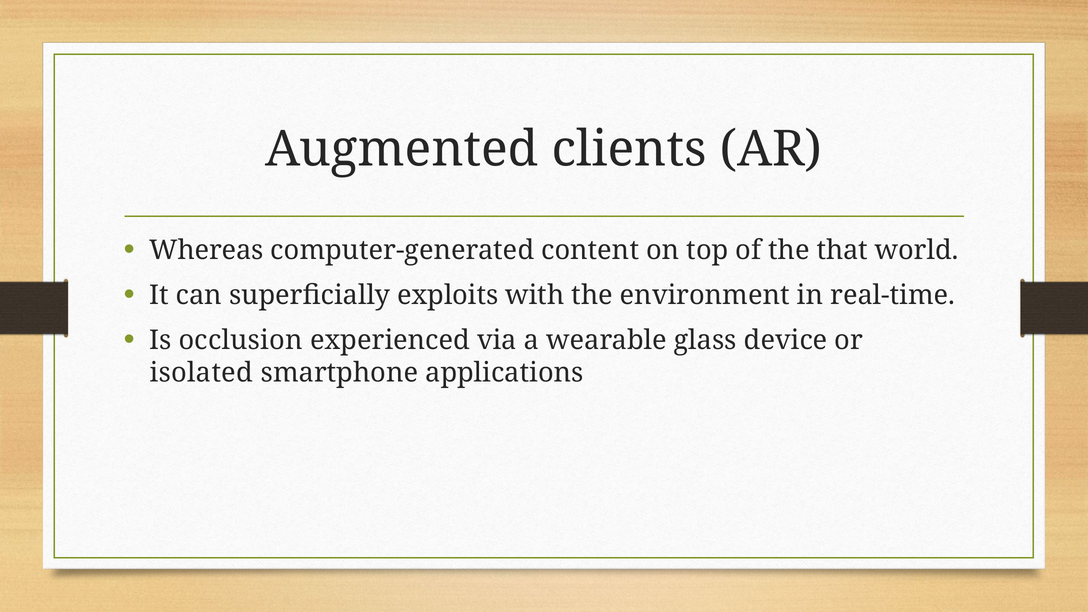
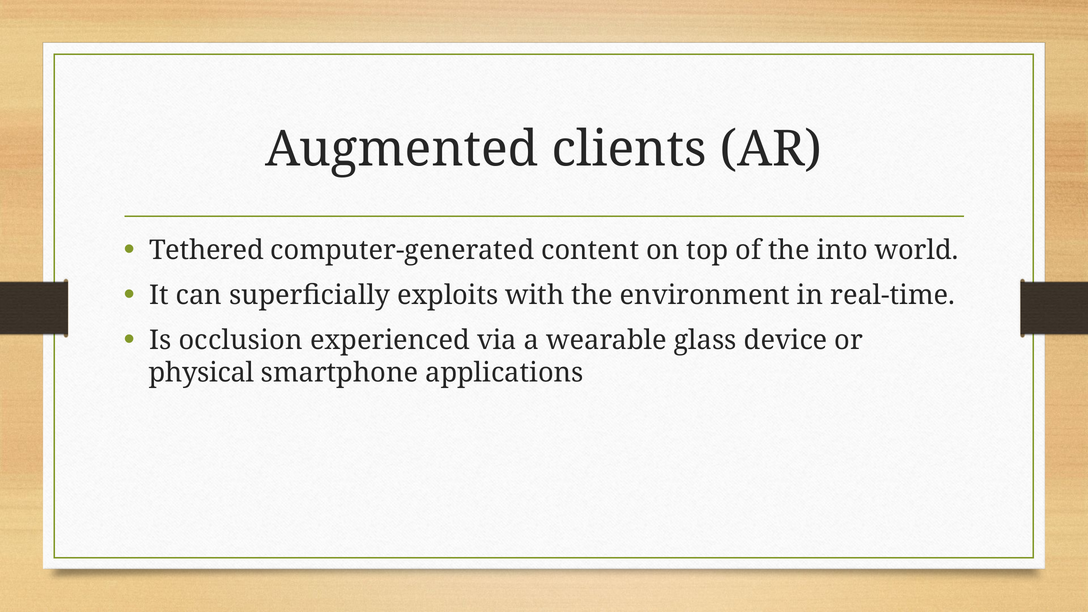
Whereas: Whereas -> Tethered
that: that -> into
isolated: isolated -> physical
